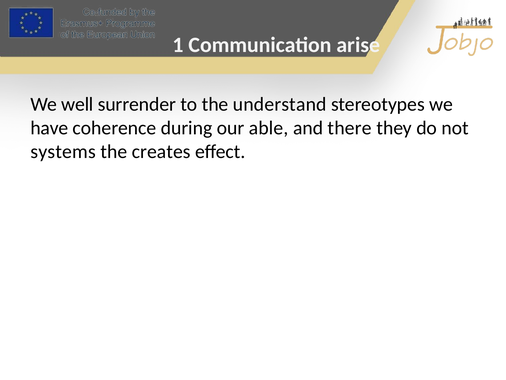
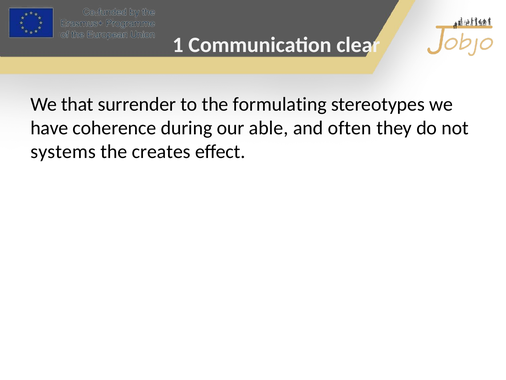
arise: arise -> clear
well: well -> that
understand: understand -> formulating
there: there -> often
